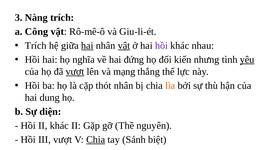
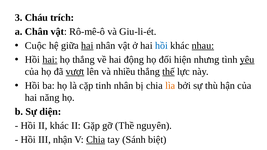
Nàng: Nàng -> Cháu
Công: Công -> Chân
Trích at (36, 46): Trích -> Cuộc
vật at (124, 46) underline: present -> none
hồi at (161, 46) colour: purple -> blue
nhau underline: none -> present
hai at (50, 60) underline: none -> present
họ nghĩa: nghĩa -> thắng
đứng: đứng -> động
kiến: kiến -> hiện
mạng: mạng -> nhiều
thế underline: none -> present
thót: thót -> tinh
dung: dung -> năng
III vượt: vượt -> nhận
